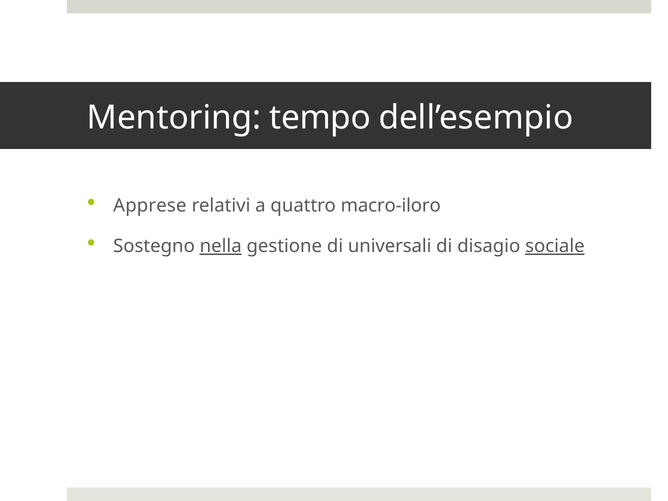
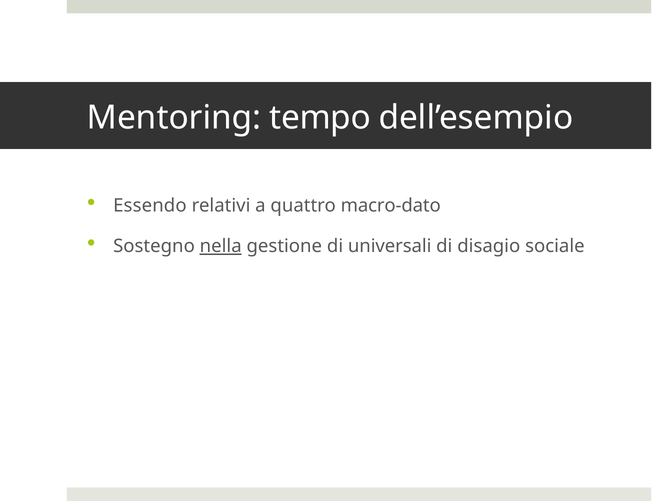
Apprese: Apprese -> Essendo
macro-iloro: macro-iloro -> macro-dato
sociale underline: present -> none
